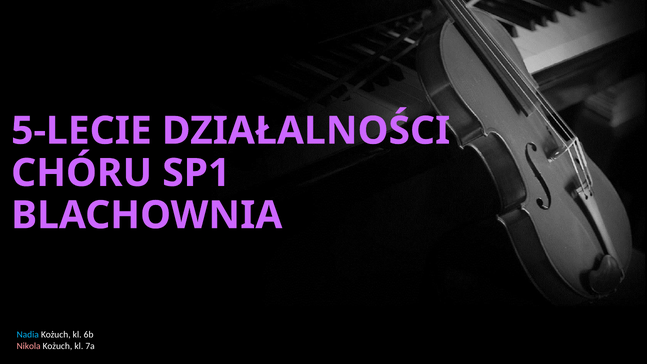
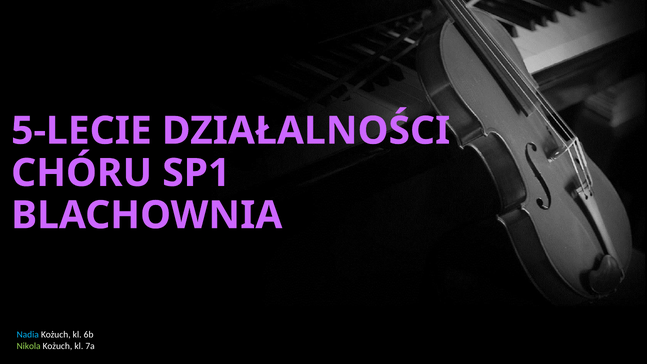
Nikola colour: pink -> light green
